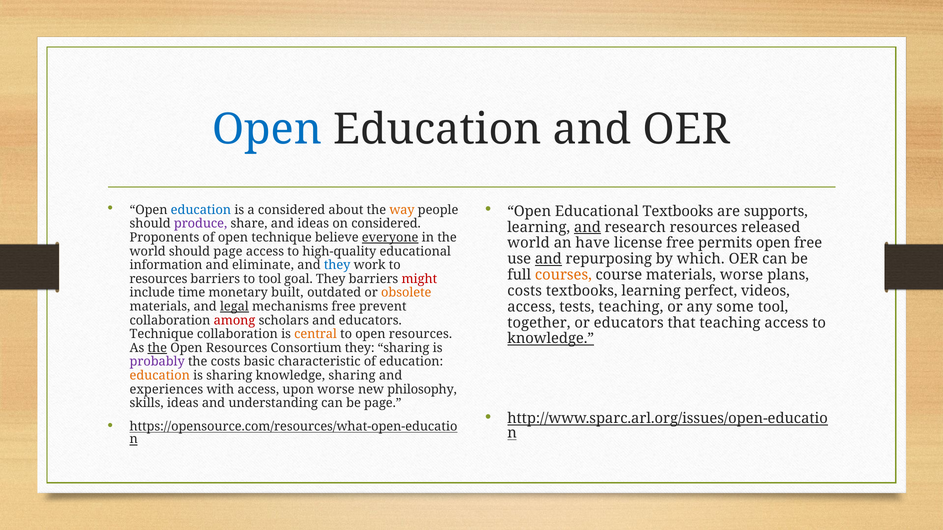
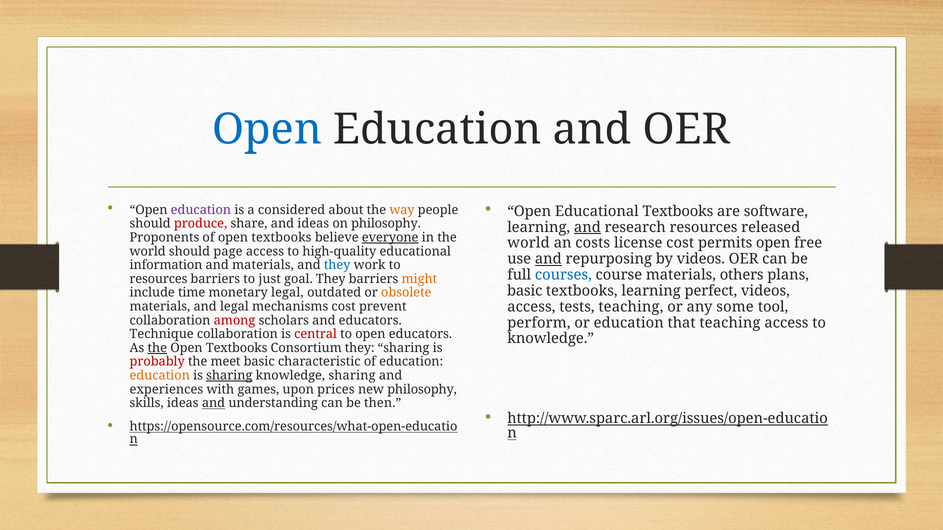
education at (201, 210) colour: blue -> purple
supports: supports -> software
produce colour: purple -> red
on considered: considered -> philosophy
of open technique: technique -> textbooks
have: have -> costs
license free: free -> cost
by which: which -> videos
and eliminate: eliminate -> materials
courses colour: orange -> blue
materials worse: worse -> others
to tool: tool -> just
might colour: red -> orange
costs at (525, 291): costs -> basic
monetary built: built -> legal
legal at (234, 307) underline: present -> none
mechanisms free: free -> cost
together: together -> perform
or educators: educators -> education
central colour: orange -> red
to open resources: resources -> educators
knowledge at (551, 339) underline: present -> none
Resources at (237, 348): Resources -> Textbooks
probably colour: purple -> red
the costs: costs -> meet
sharing at (229, 376) underline: none -> present
with access: access -> games
upon worse: worse -> prices
and at (213, 403) underline: none -> present
be page: page -> then
